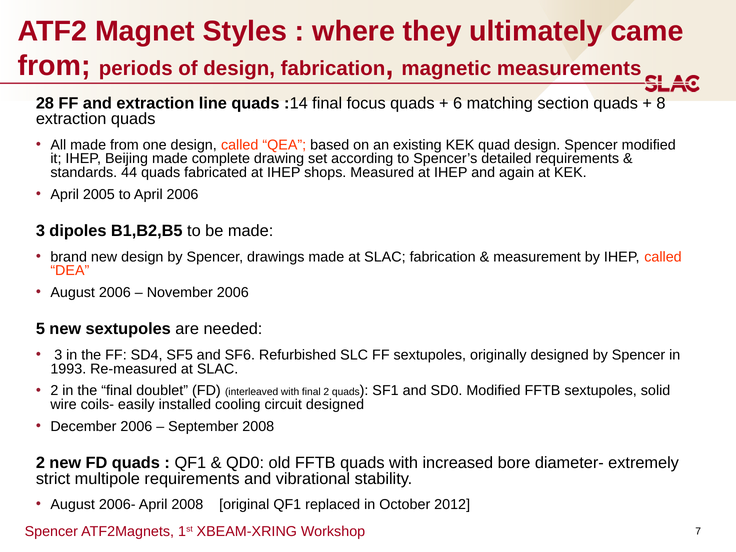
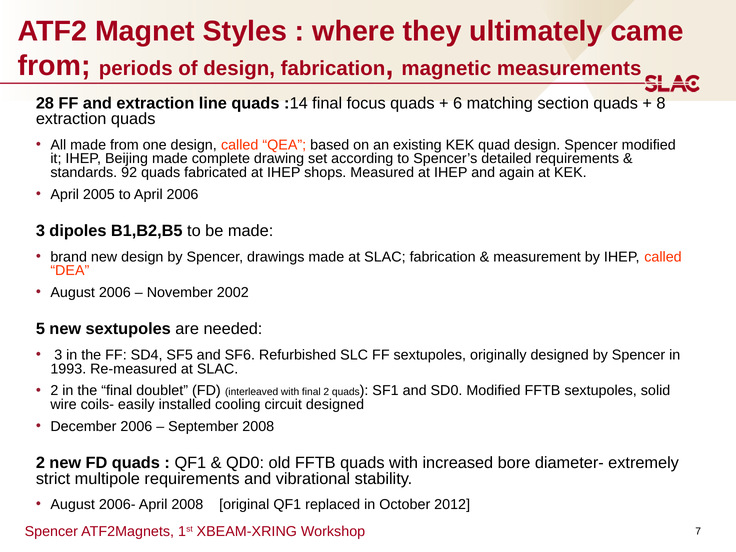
44: 44 -> 92
November 2006: 2006 -> 2002
